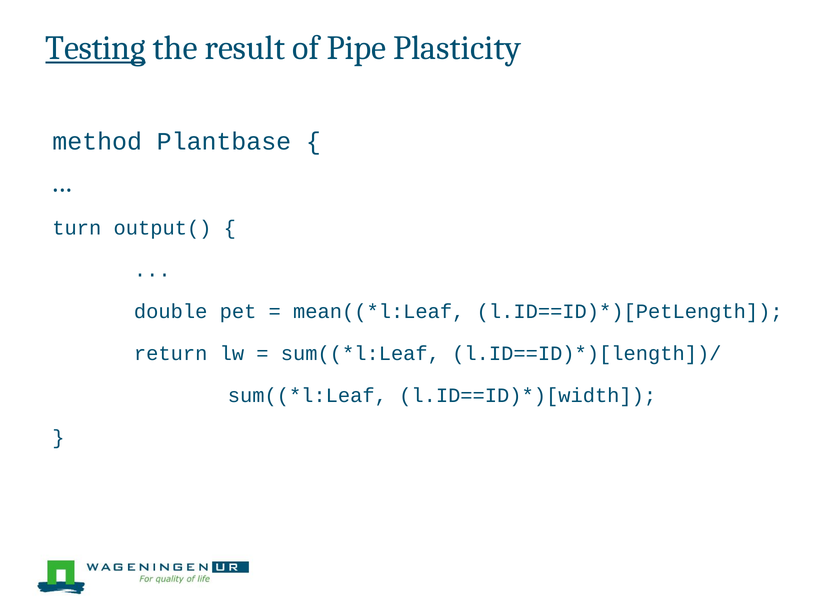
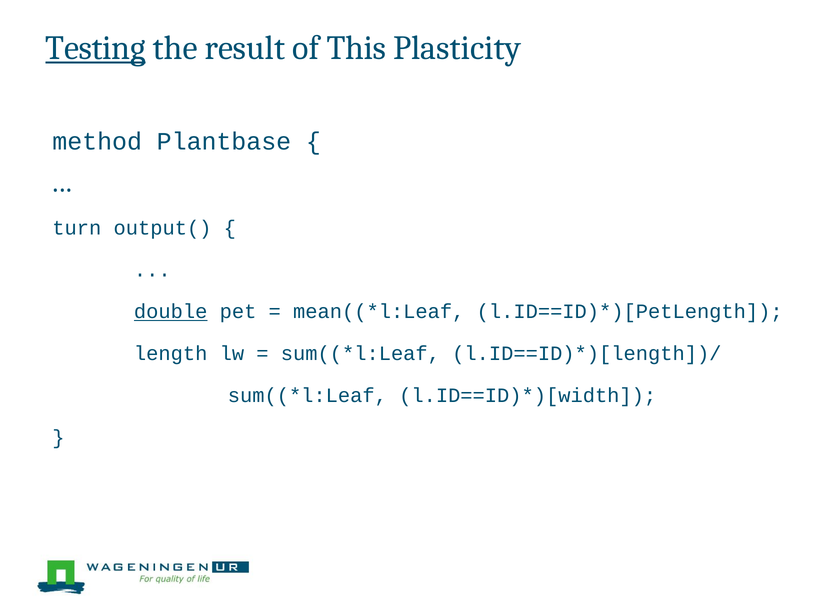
Pipe: Pipe -> This
double underline: none -> present
return: return -> length
